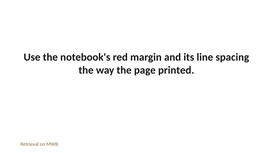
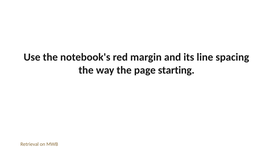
printed: printed -> starting
